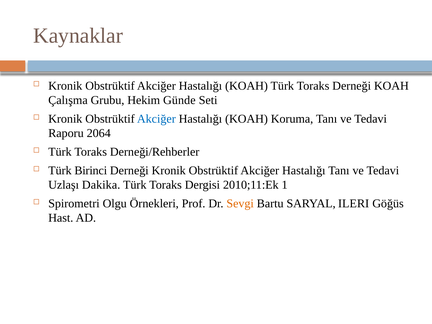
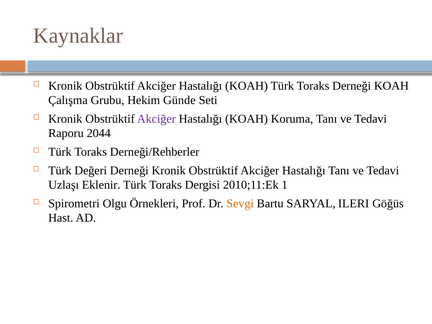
Akciğer at (156, 119) colour: blue -> purple
2064: 2064 -> 2044
Birinci: Birinci -> Değeri
Dakika: Dakika -> Eklenir
